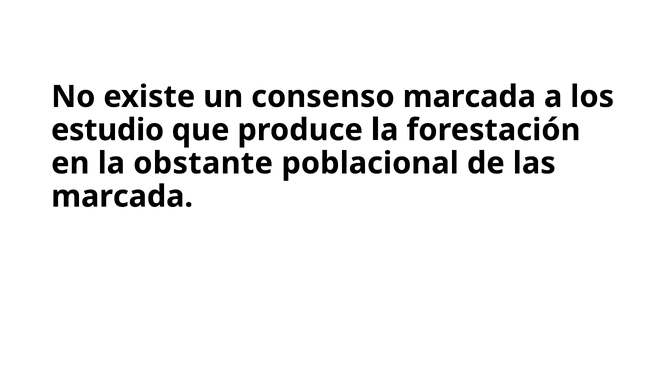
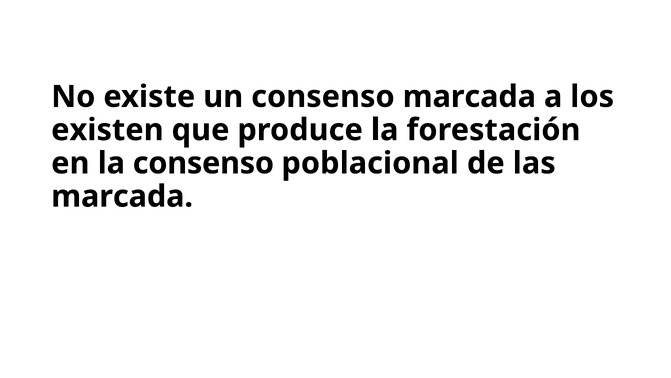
estudio: estudio -> existen
la obstante: obstante -> consenso
